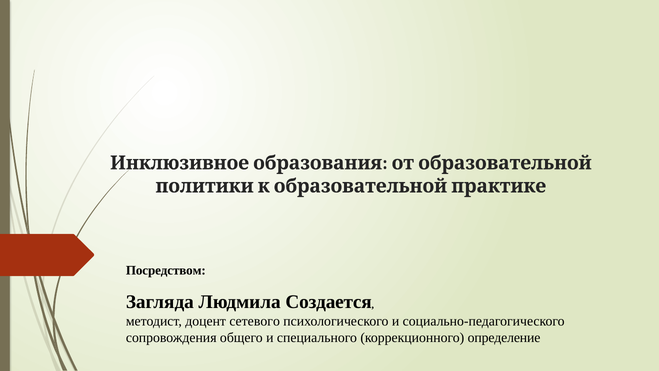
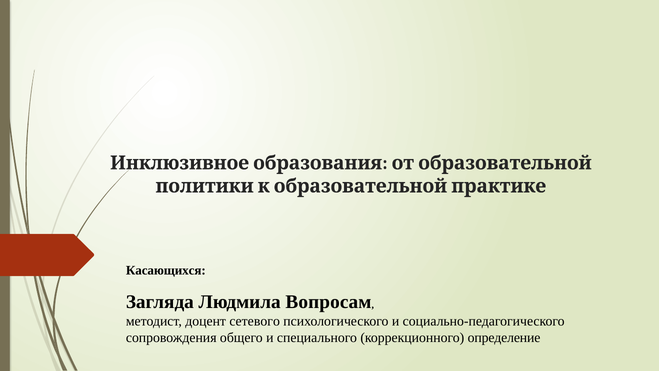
Посредством: Посредством -> Касающихся
Создается: Создается -> Вопросам
